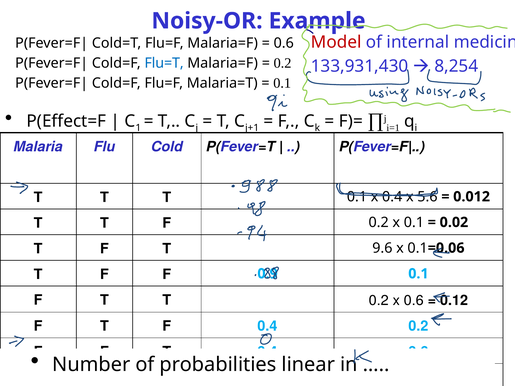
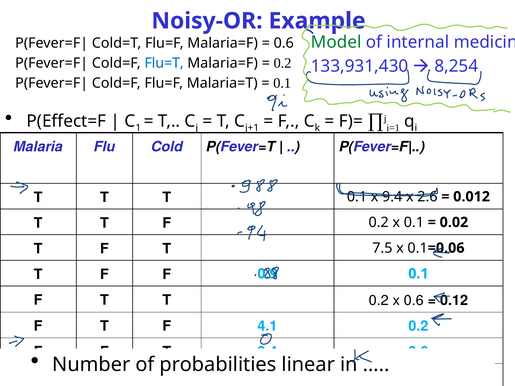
Model colour: red -> green
x 0.4: 0.4 -> 9.4
5.6: 5.6 -> 2.6
9.6: 9.6 -> 7.5
F 0.4: 0.4 -> 4.1
